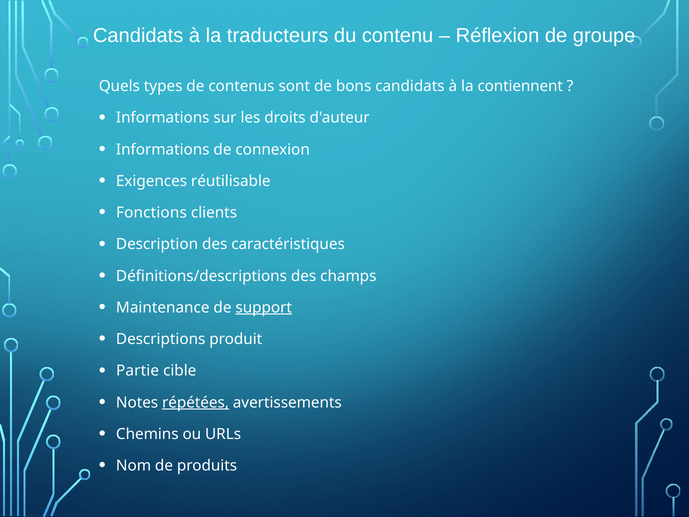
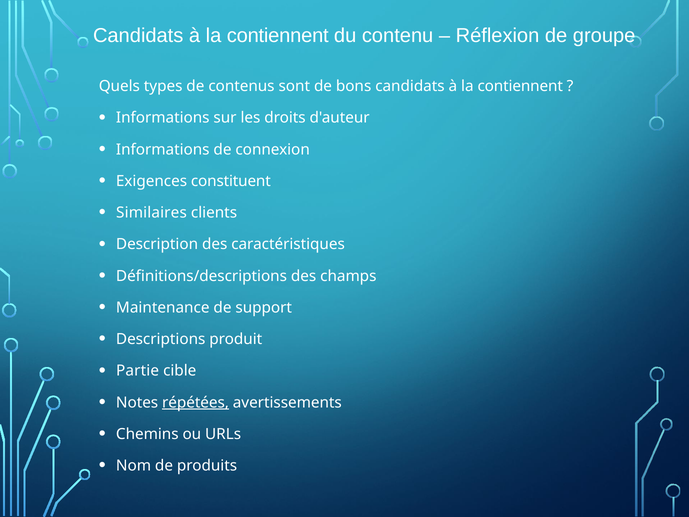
traducteurs at (278, 36): traducteurs -> contiennent
réutilisable: réutilisable -> constituent
Fonctions: Fonctions -> Similaires
support underline: present -> none
